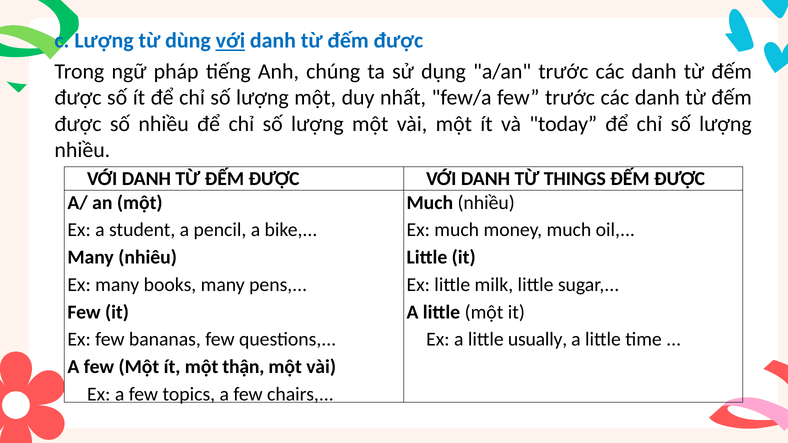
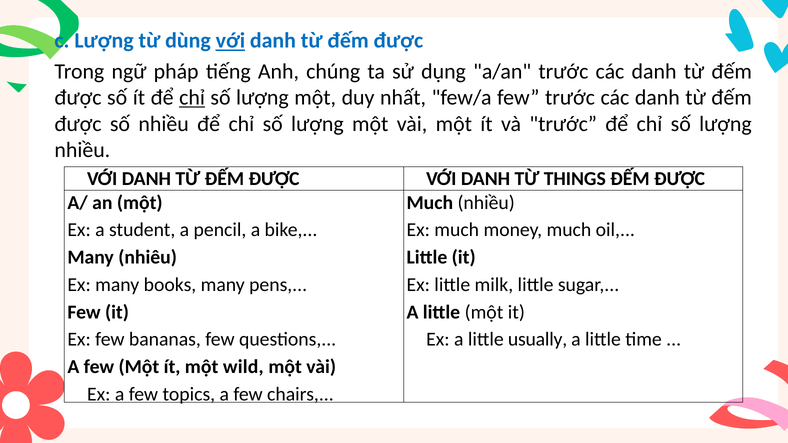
chỉ at (192, 98) underline: none -> present
và today: today -> trước
thận: thận -> wild
